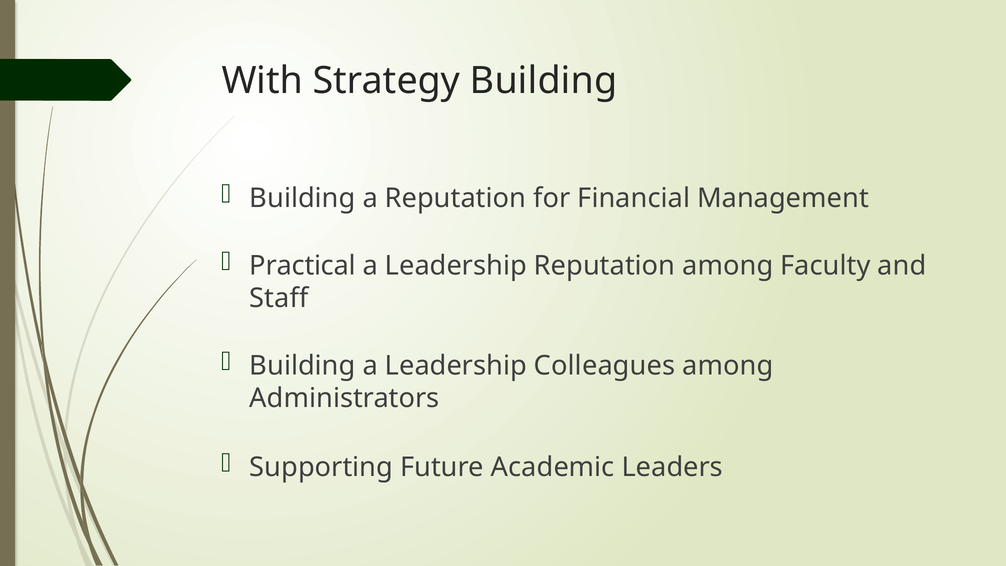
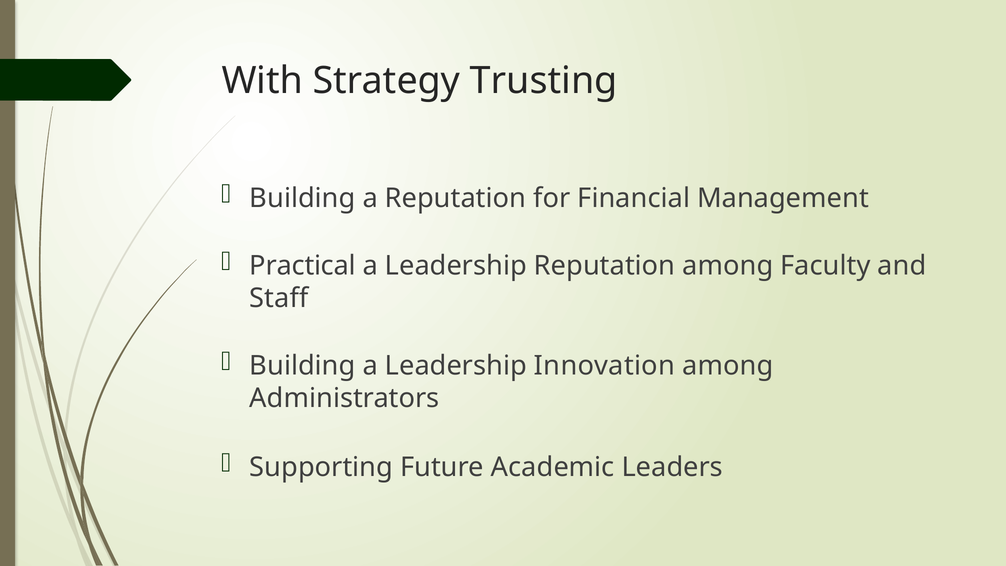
Strategy Building: Building -> Trusting
Colleagues: Colleagues -> Innovation
